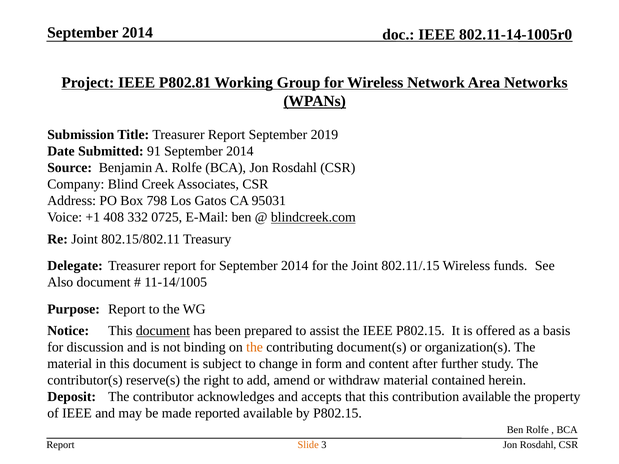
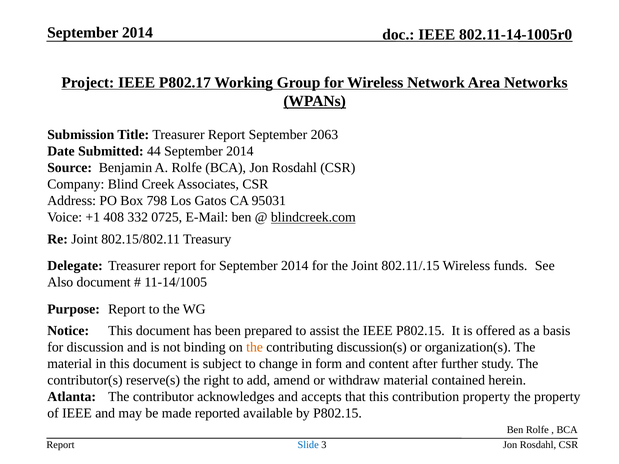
P802.81: P802.81 -> P802.17
2019: 2019 -> 2063
91: 91 -> 44
document at (163, 331) underline: present -> none
document(s: document(s -> discussion(s
Deposit: Deposit -> Atlanta
contribution available: available -> property
Slide colour: orange -> blue
